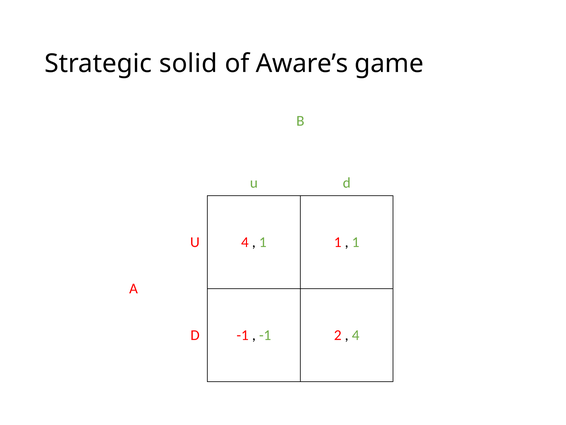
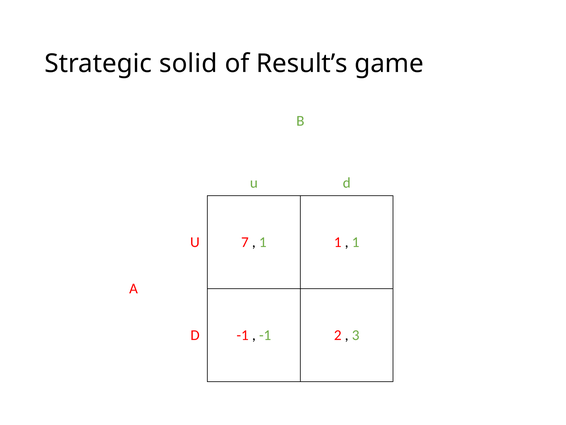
Aware’s: Aware’s -> Result’s
U 4: 4 -> 7
4 at (356, 335): 4 -> 3
